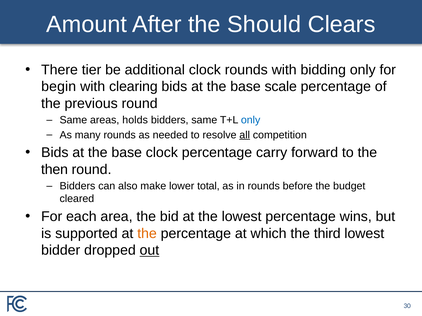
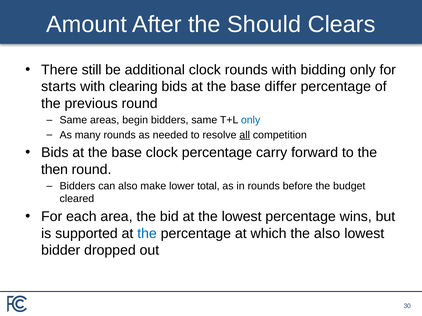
tier: tier -> still
begin: begin -> starts
scale: scale -> differ
holds: holds -> begin
the at (147, 234) colour: orange -> blue
the third: third -> also
out underline: present -> none
